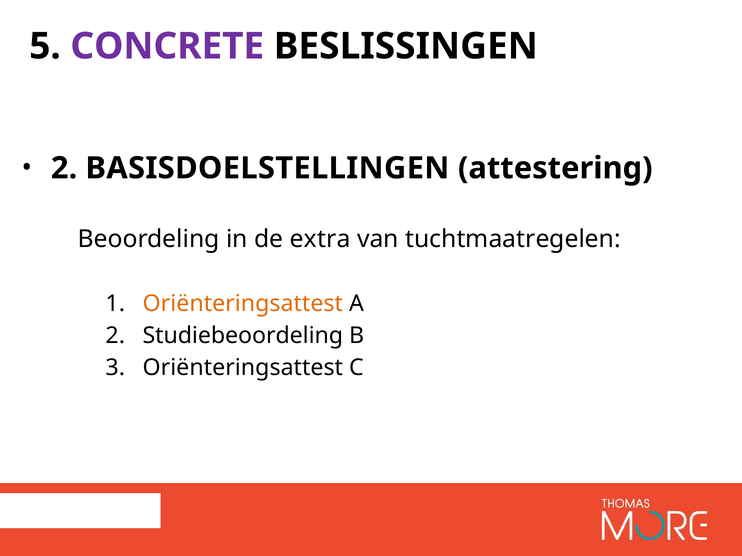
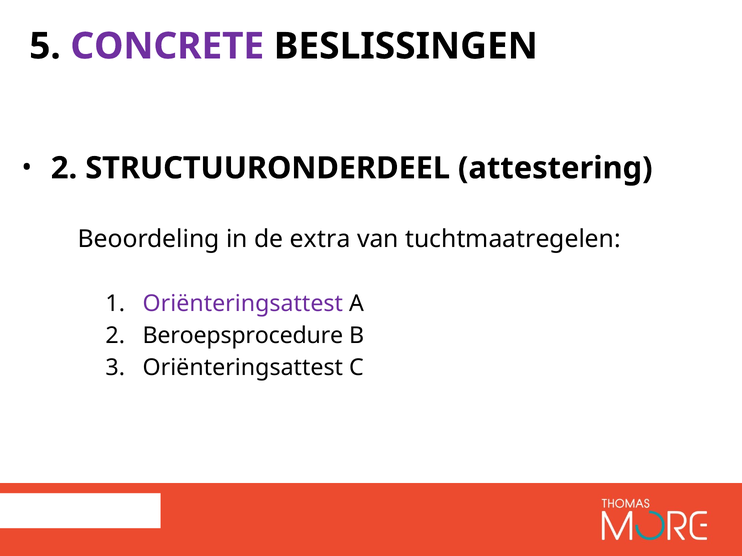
BASISDOELSTELLINGEN: BASISDOELSTELLINGEN -> STRUCTUURONDERDEEL
Oriënteringsattest at (243, 304) colour: orange -> purple
Studiebeoordeling: Studiebeoordeling -> Beroepsprocedure
